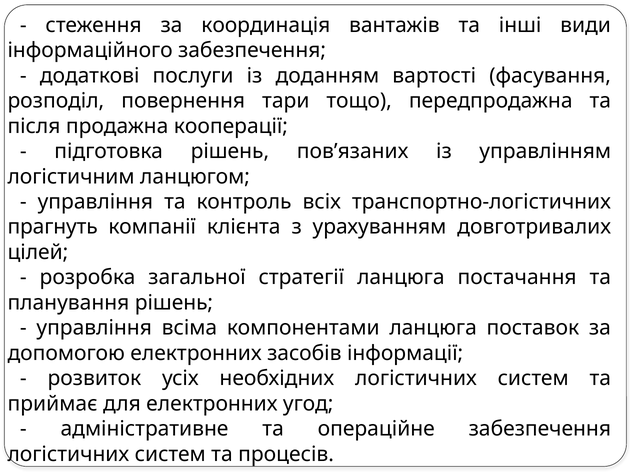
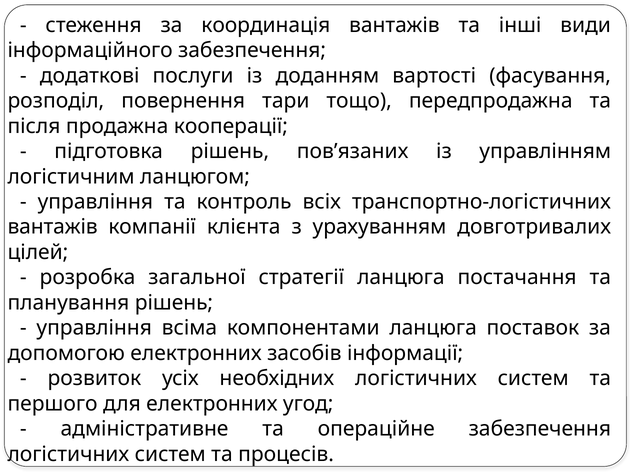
прагнуть at (53, 227): прагнуть -> вантажів
приймає: приймає -> першого
